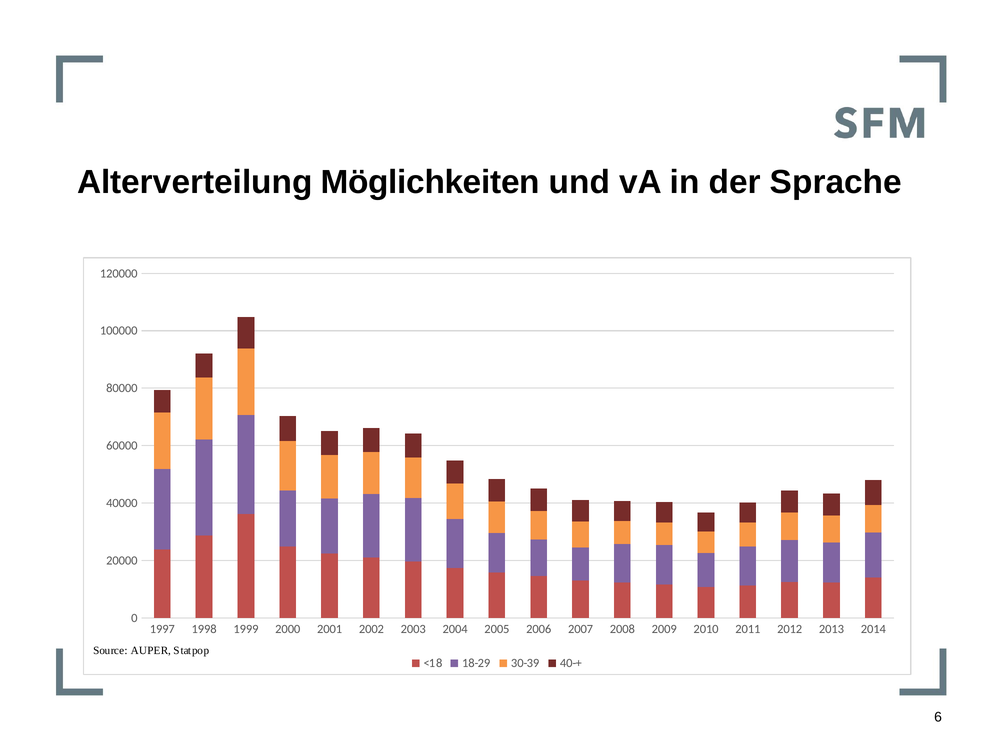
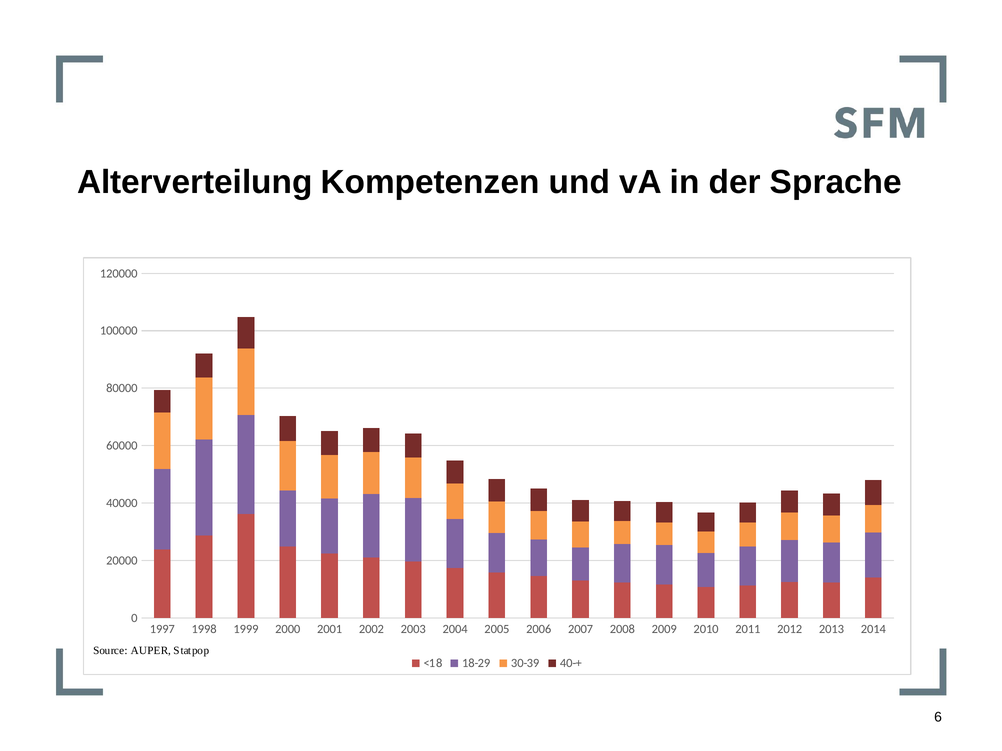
Möglichkeiten: Möglichkeiten -> Kompetenzen
